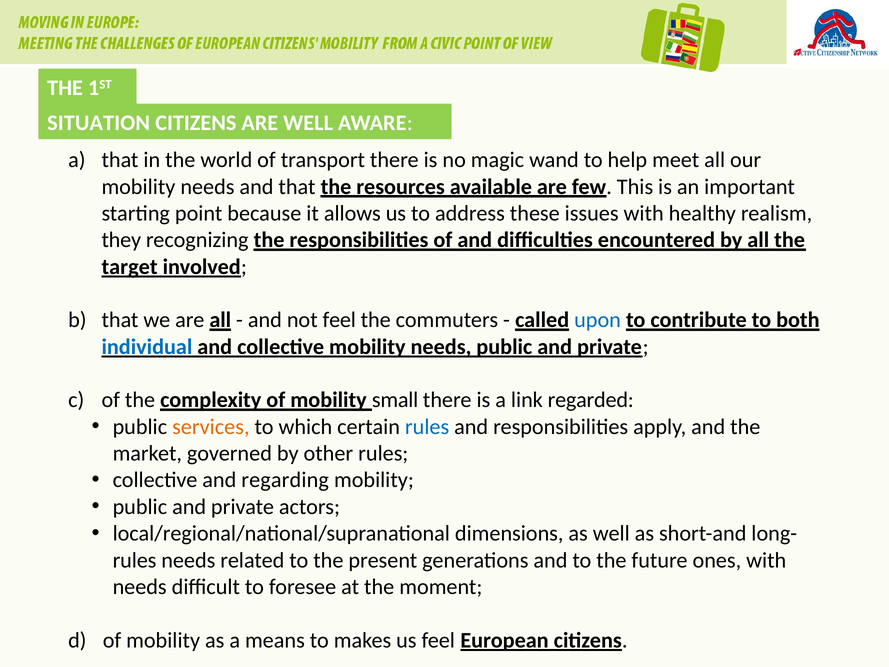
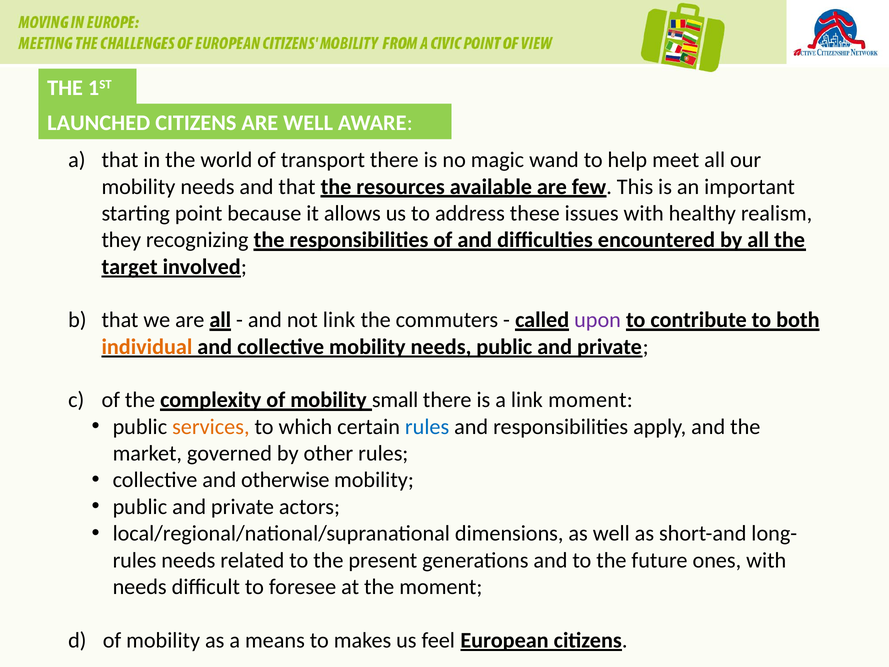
SITUATION: SITUATION -> LAUNCHED
not feel: feel -> link
upon colour: blue -> purple
individual colour: blue -> orange
link regarded: regarded -> moment
regarding: regarding -> otherwise
